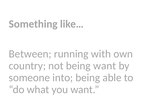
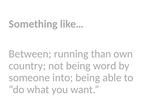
with: with -> than
being want: want -> word
